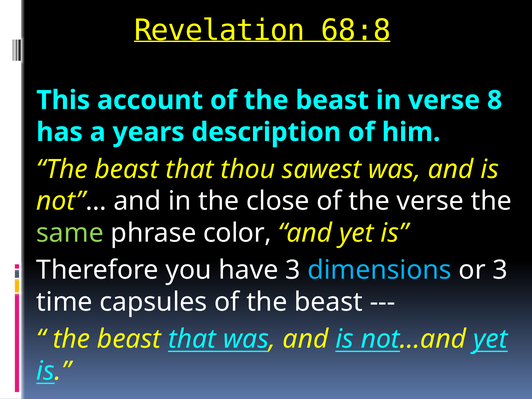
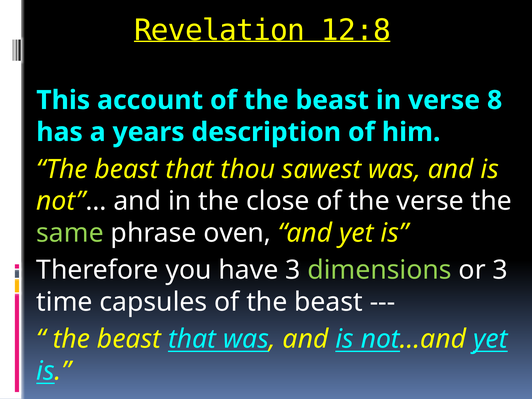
68:8: 68:8 -> 12:8
color: color -> oven
dimensions colour: light blue -> light green
